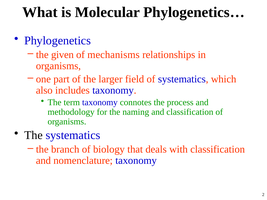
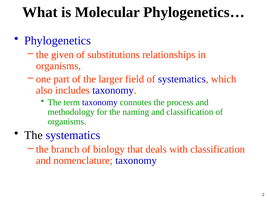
mechanisms: mechanisms -> substitutions
